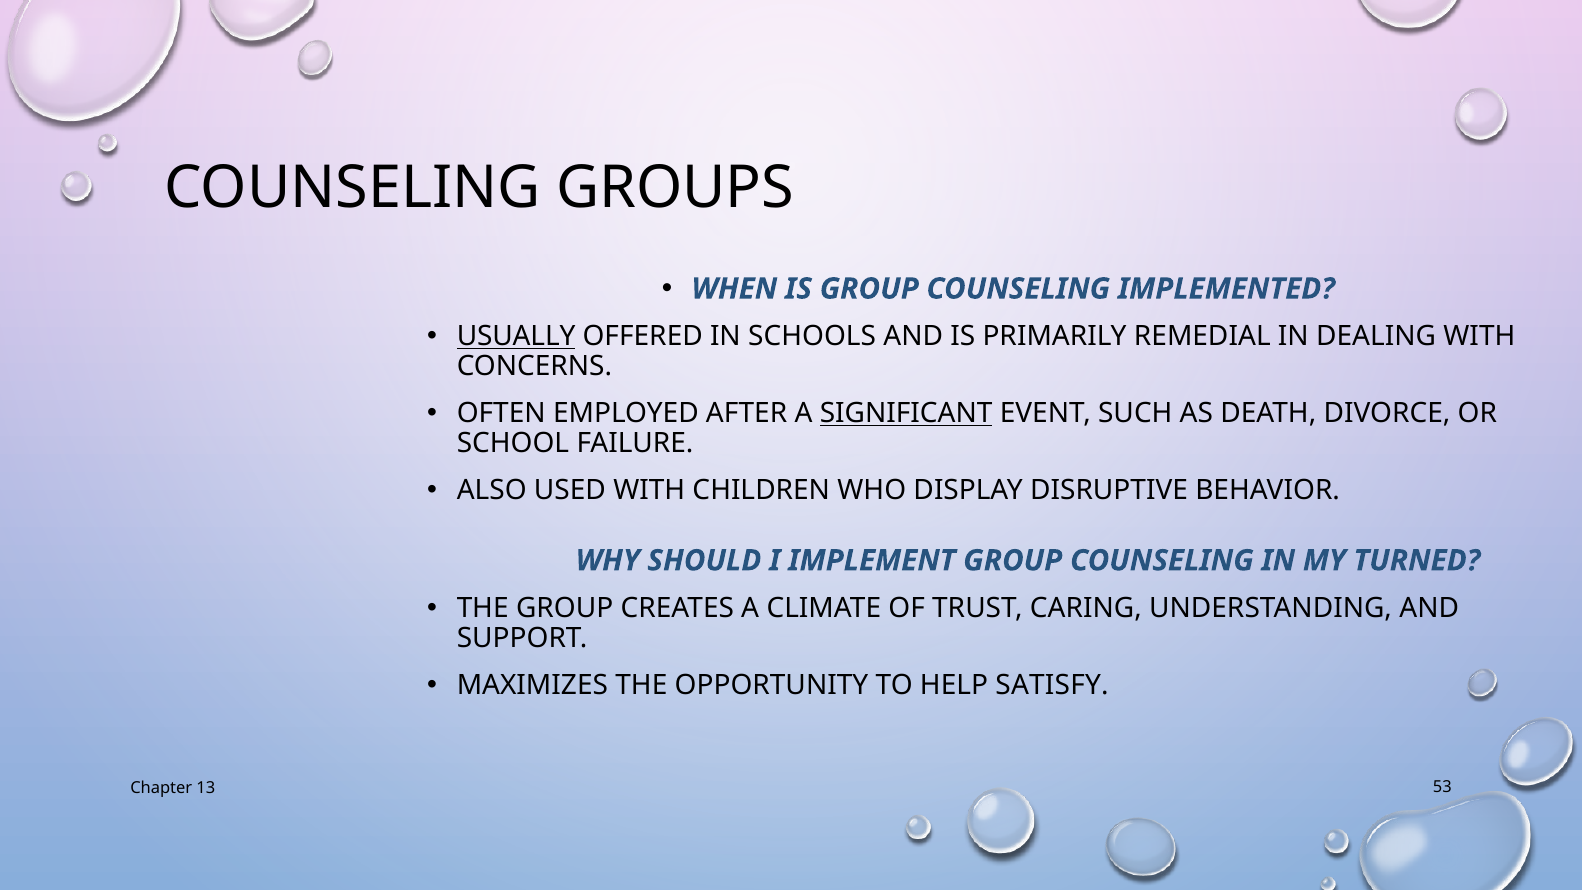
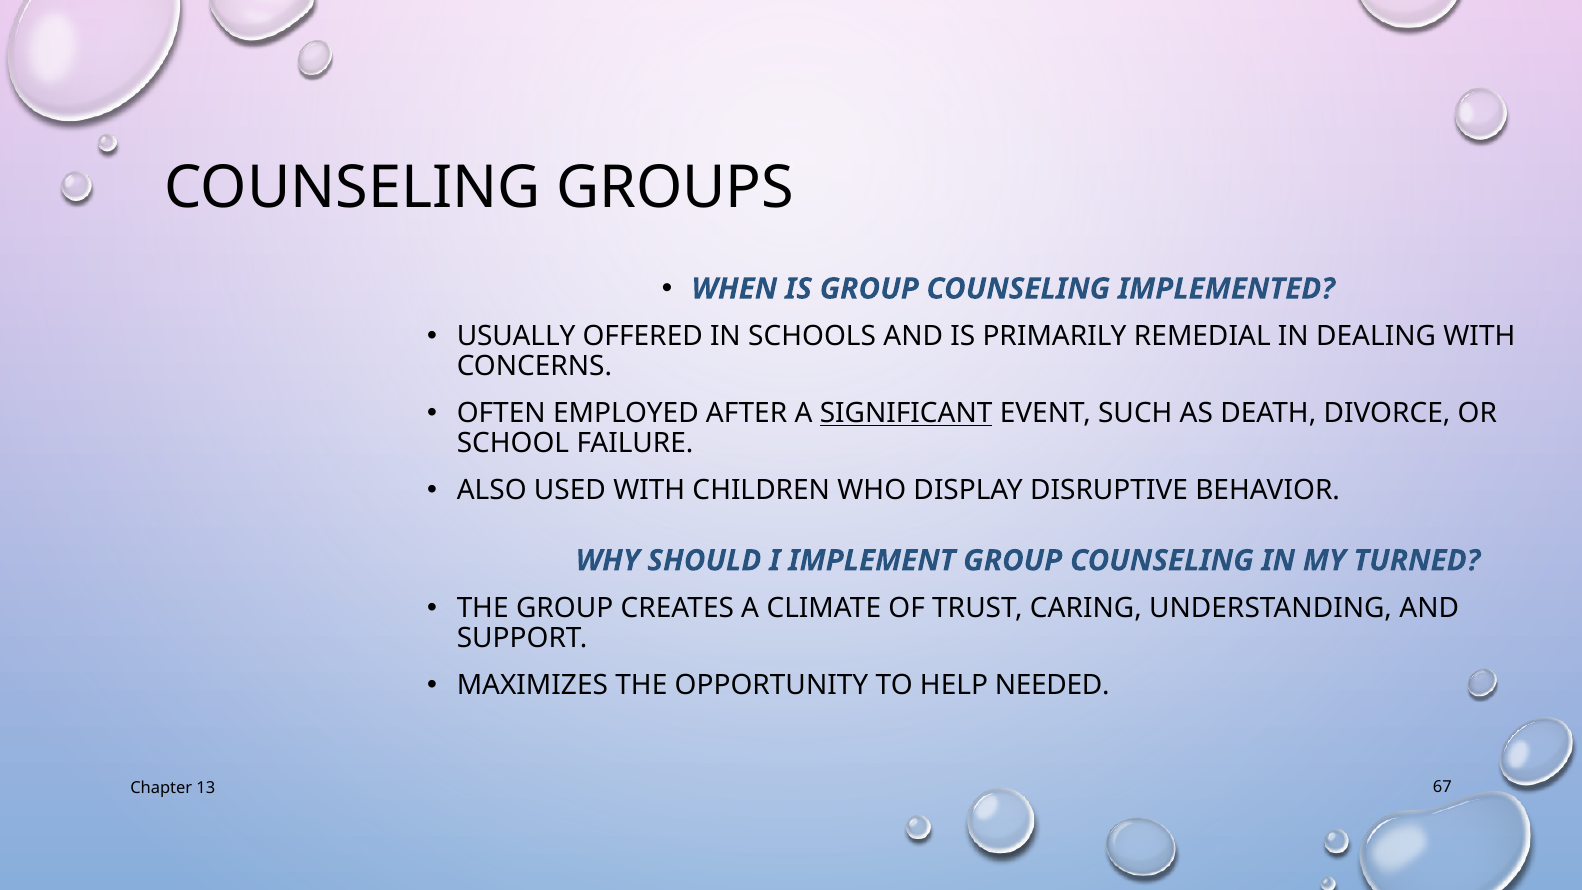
USUALLY underline: present -> none
SATISFY: SATISFY -> NEEDED
53: 53 -> 67
